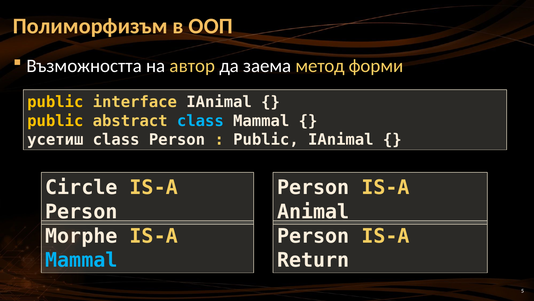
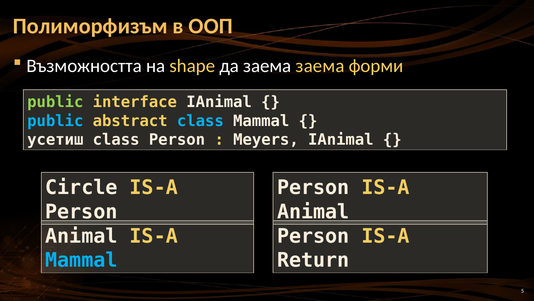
автор: автор -> shape
заема метод: метод -> заема
public at (55, 102) colour: yellow -> light green
public at (55, 121) colour: yellow -> light blue
Public at (266, 139): Public -> Meyers
Morphe at (81, 236): Morphe -> Animal
